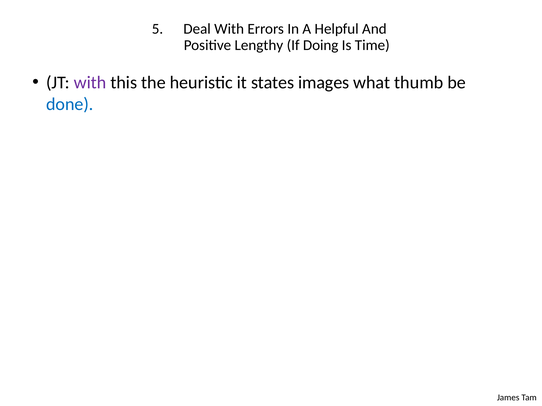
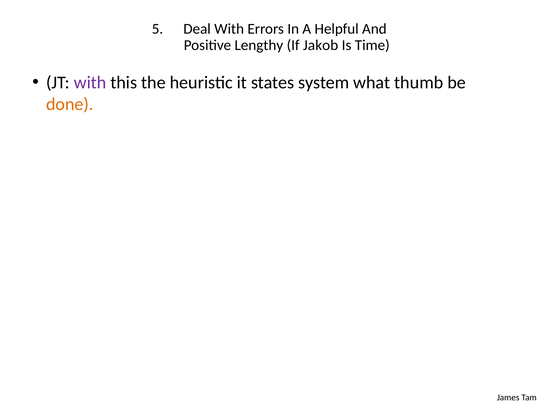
Doing: Doing -> Jakob
images: images -> system
done colour: blue -> orange
